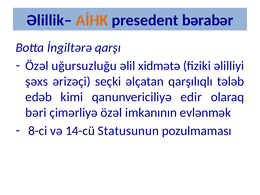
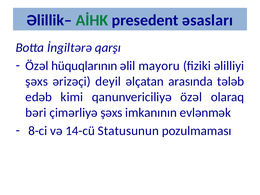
AİHK colour: orange -> green
bərabər: bərabər -> əsasları
uğursuzluğu: uğursuzluğu -> hüquqlarının
xidmətə: xidmətə -> mayoru
seçki: seçki -> deyil
qarşılıqlı: qarşılıqlı -> arasında
qanunvericiliyə edir: edir -> özəl
çimərliyə özəl: özəl -> şəxs
